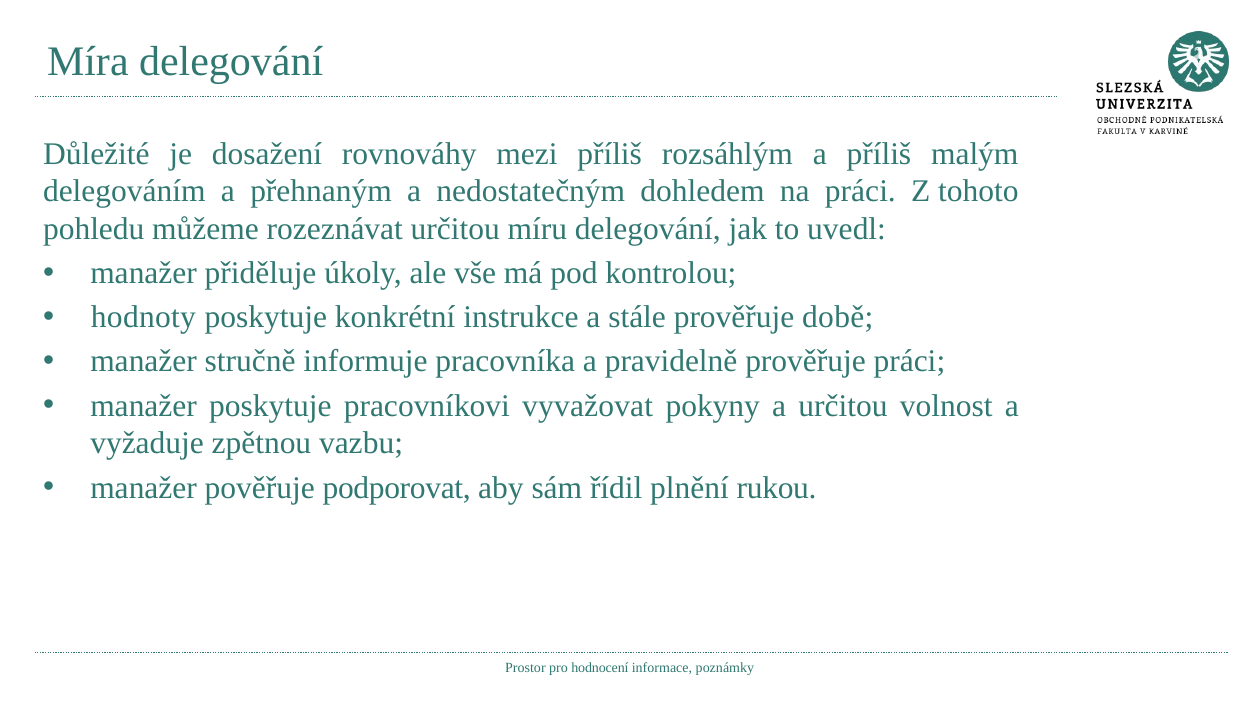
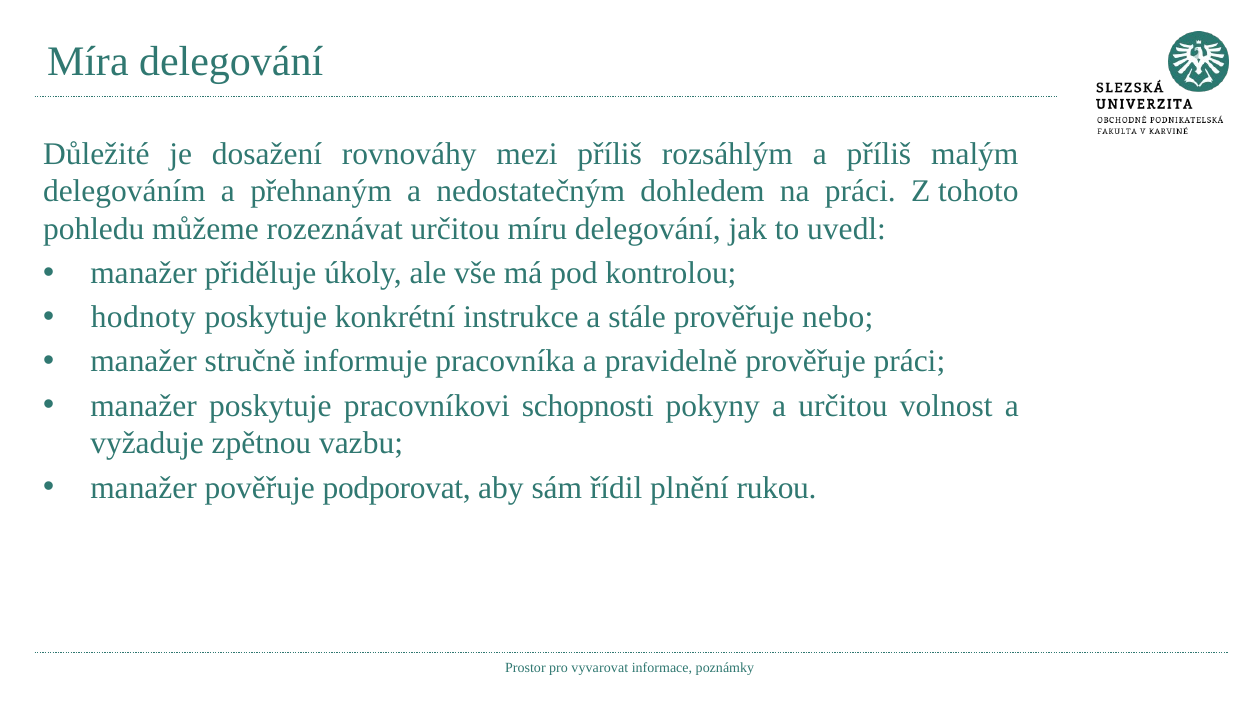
době: době -> nebo
vyvažovat: vyvažovat -> schopnosti
hodnocení: hodnocení -> vyvarovat
